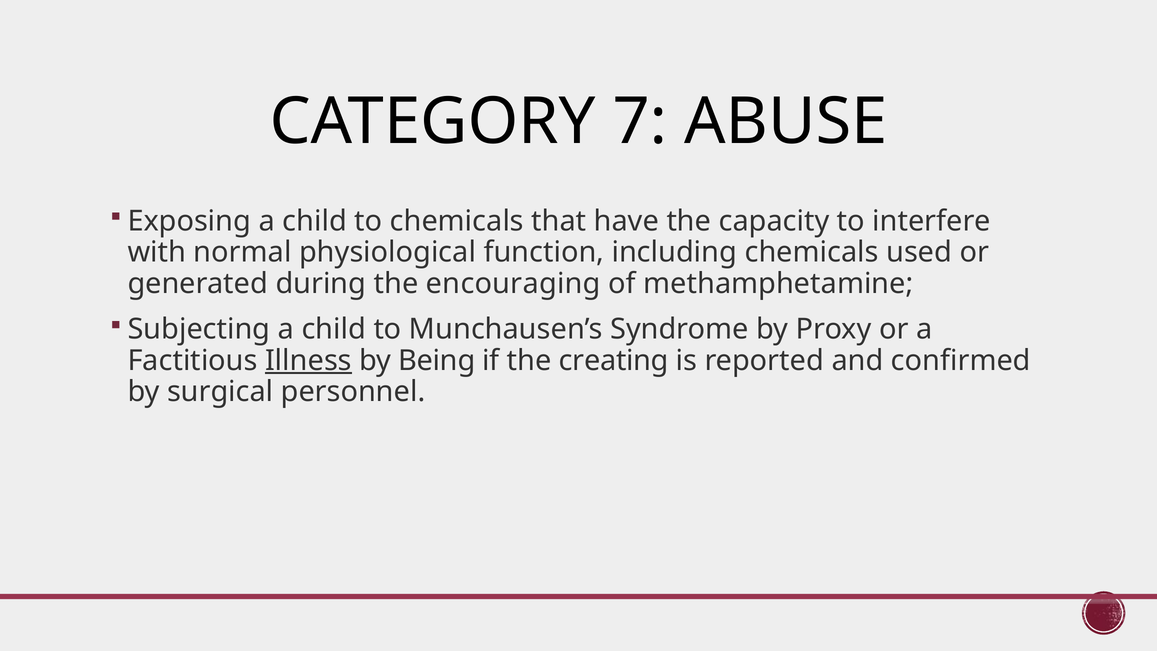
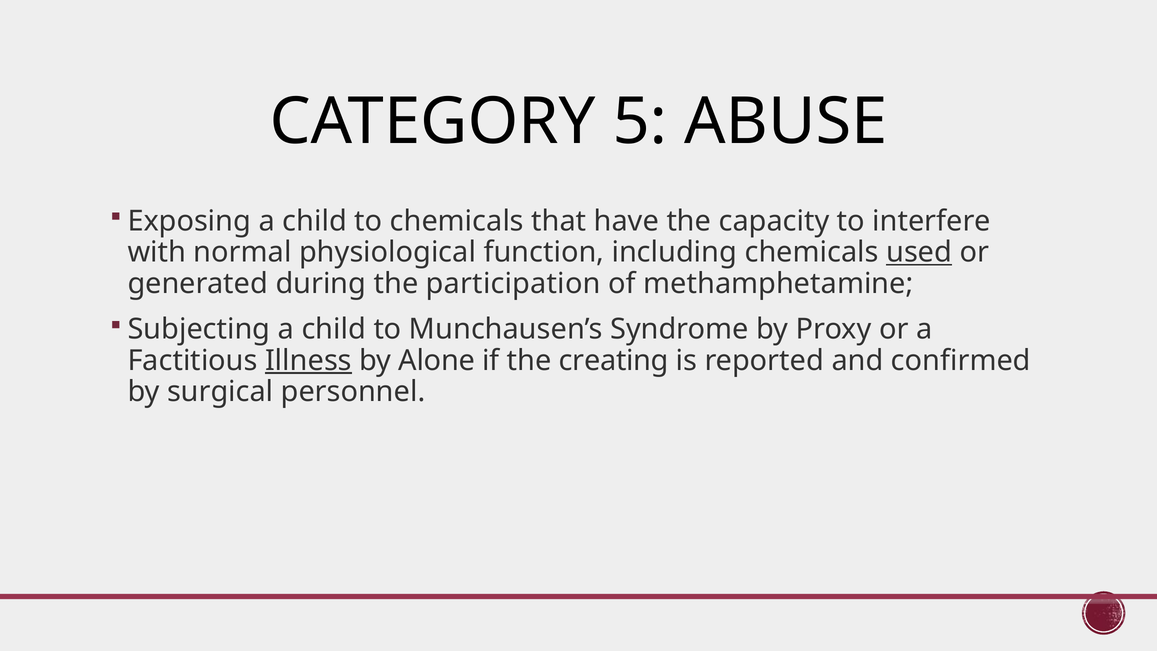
7: 7 -> 5
used underline: none -> present
encouraging: encouraging -> participation
Being: Being -> Alone
